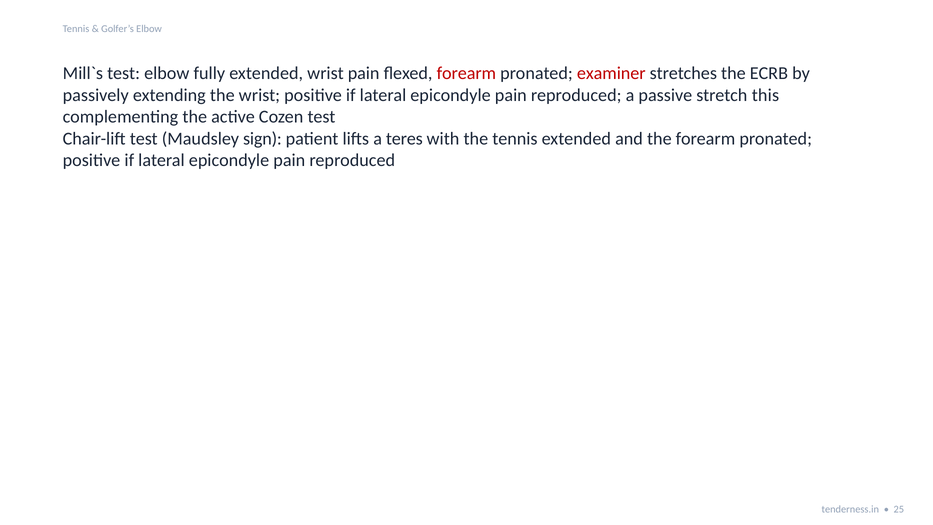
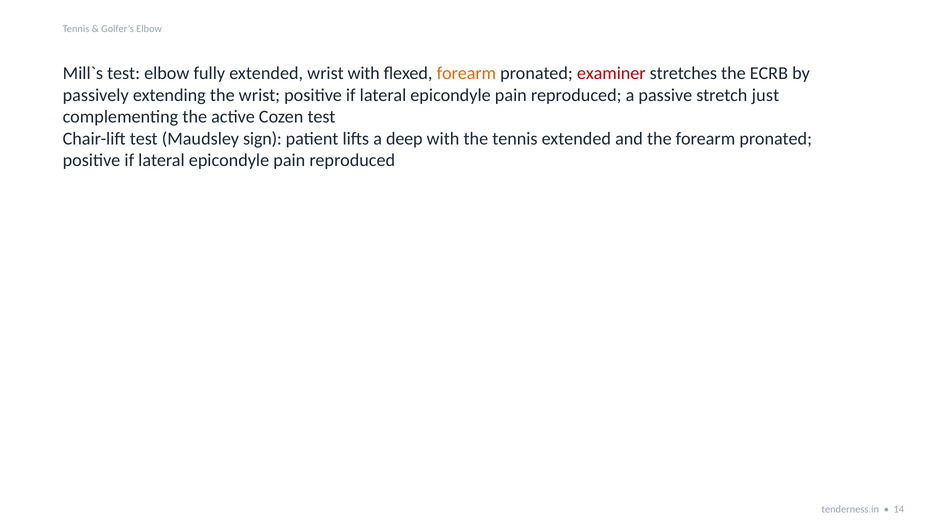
wrist pain: pain -> with
forearm at (466, 73) colour: red -> orange
this: this -> just
teres: teres -> deep
25: 25 -> 14
